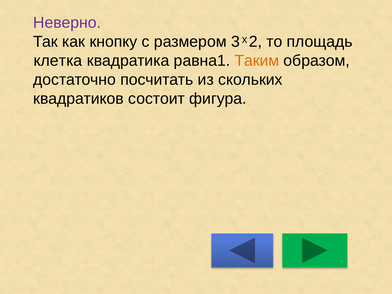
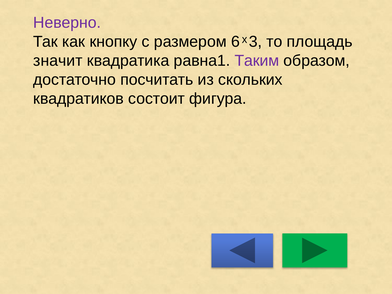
3: 3 -> 6
2: 2 -> 3
клетка: клетка -> значит
Таким colour: orange -> purple
